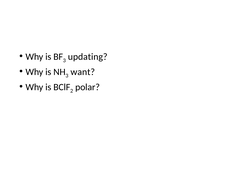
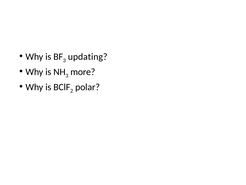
want: want -> more
